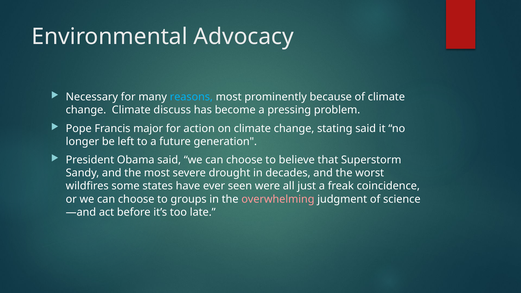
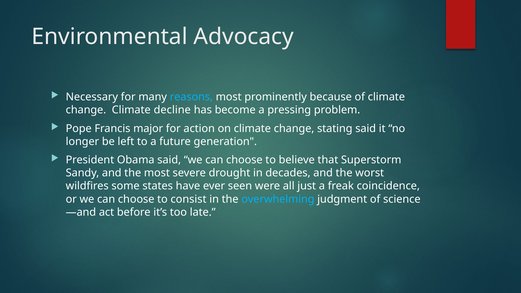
discuss: discuss -> decline
groups: groups -> consist
overwhelming colour: pink -> light blue
